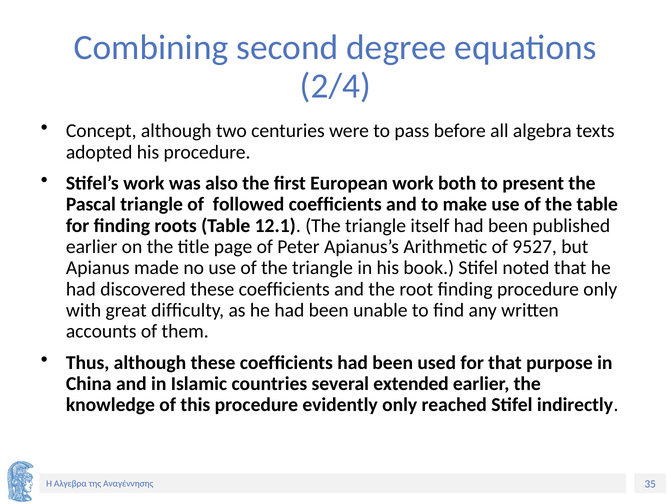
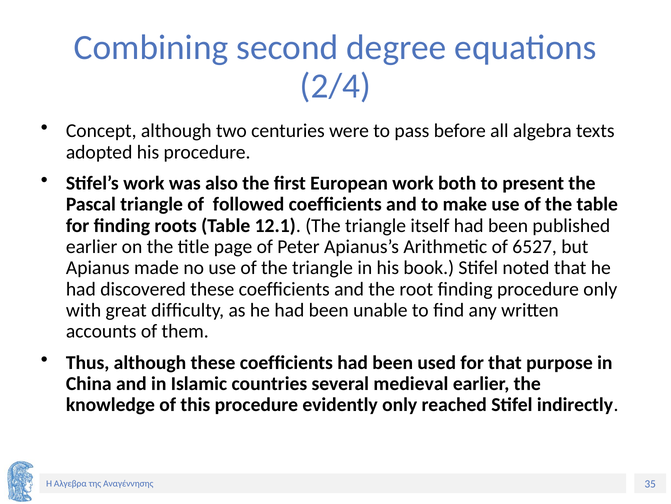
9527: 9527 -> 6527
extended: extended -> medieval
